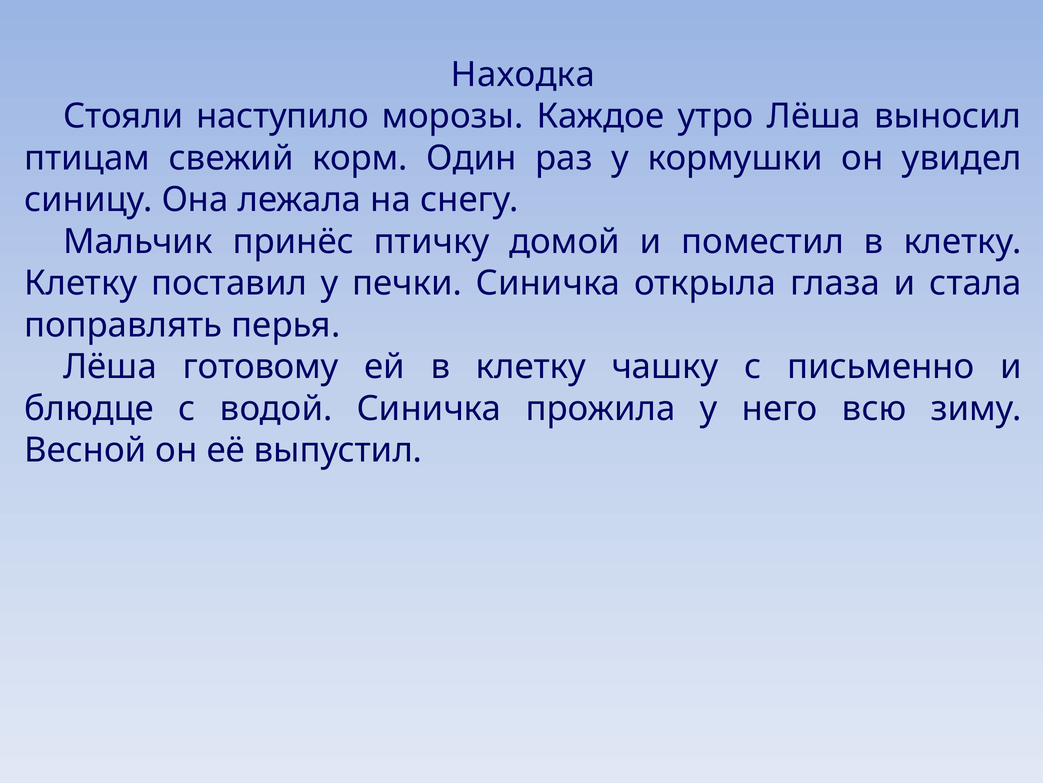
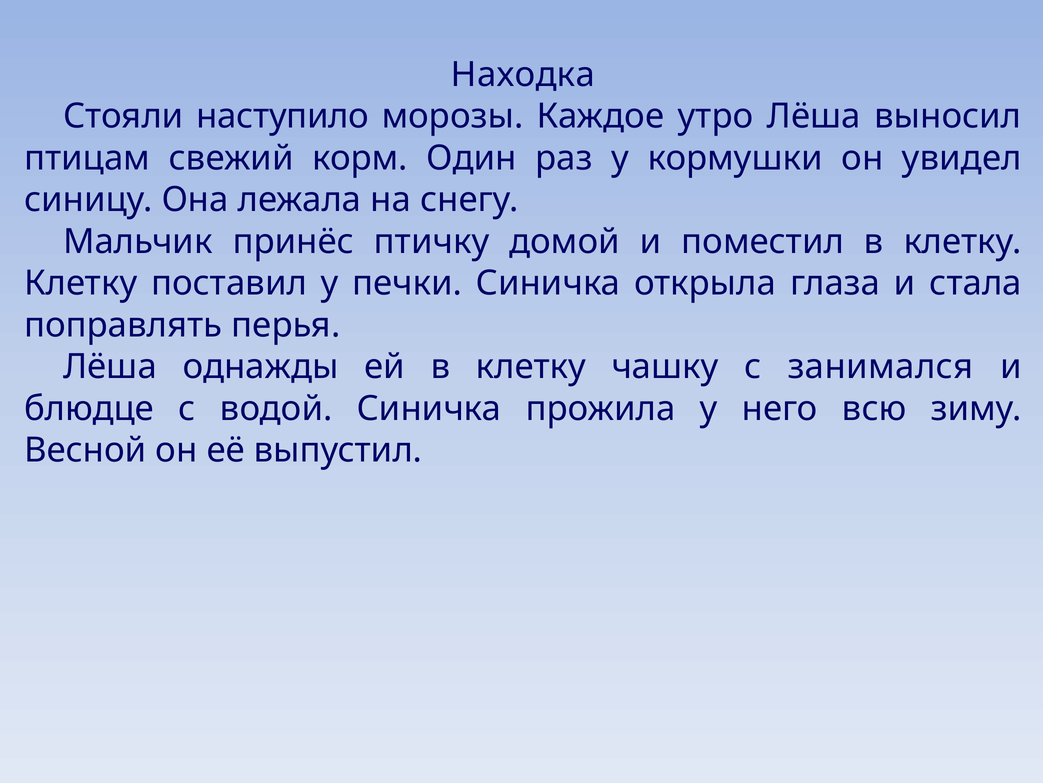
готовому: готовому -> однажды
письменно: письменно -> занимался
